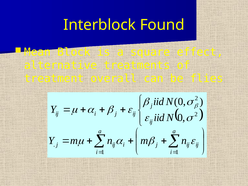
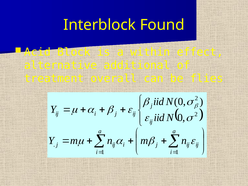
Mean: Mean -> Acid
square: square -> within
treatments: treatments -> additional
